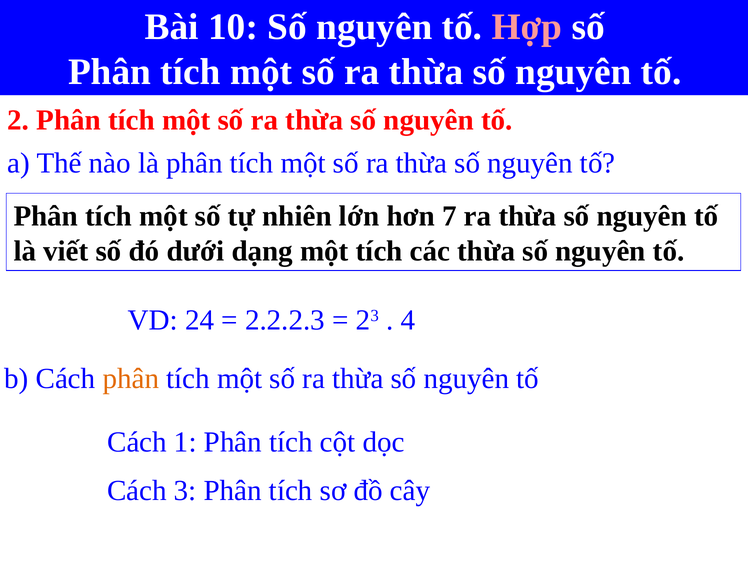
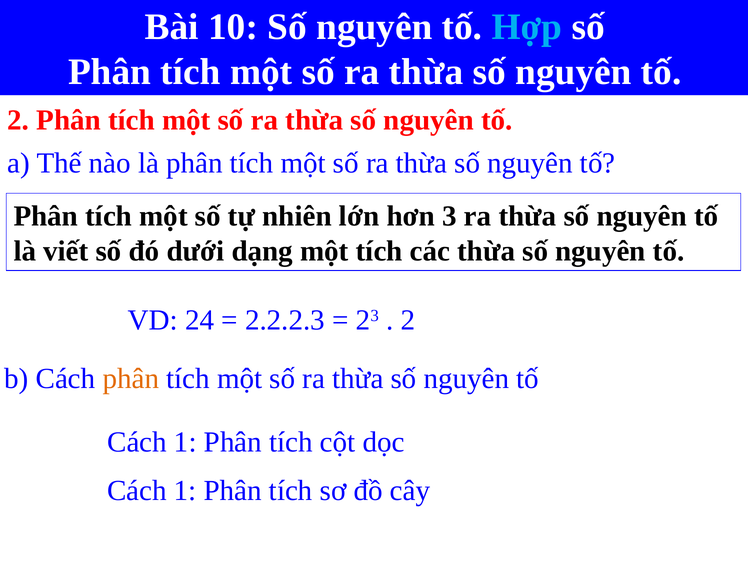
Hợp colour: pink -> light blue
7: 7 -> 3
4 at (408, 320): 4 -> 2
3 at (185, 491): 3 -> 1
